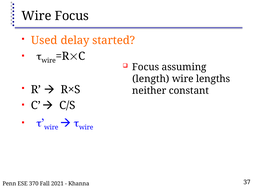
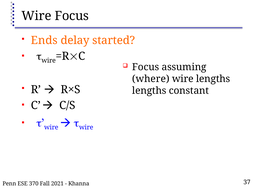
Used: Used -> Ends
length: length -> where
neither at (149, 91): neither -> lengths
